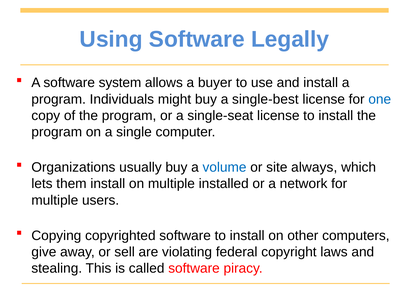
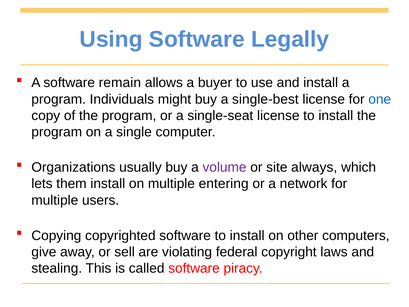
system: system -> remain
volume colour: blue -> purple
installed: installed -> entering
